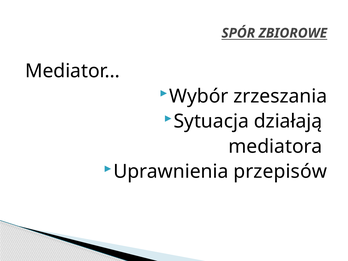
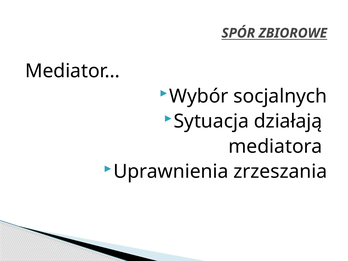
zrzeszania: zrzeszania -> socjalnych
przepisów: przepisów -> zrzeszania
